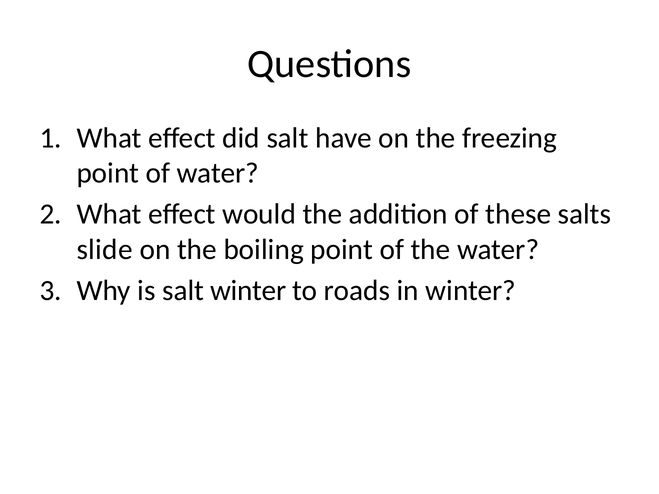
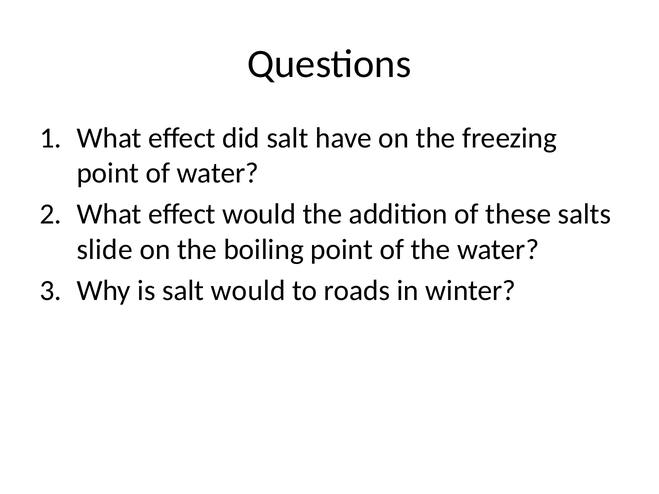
salt winter: winter -> would
